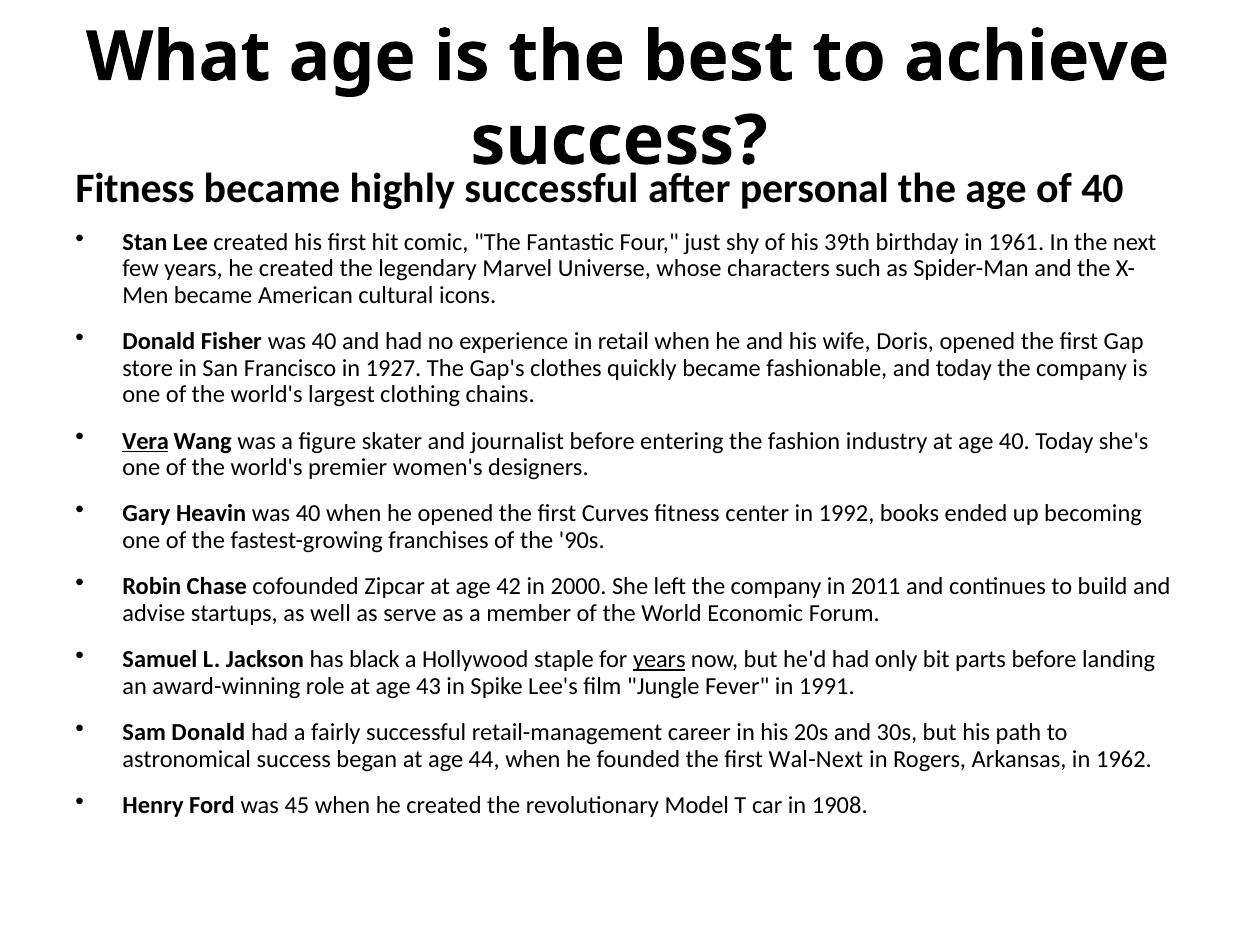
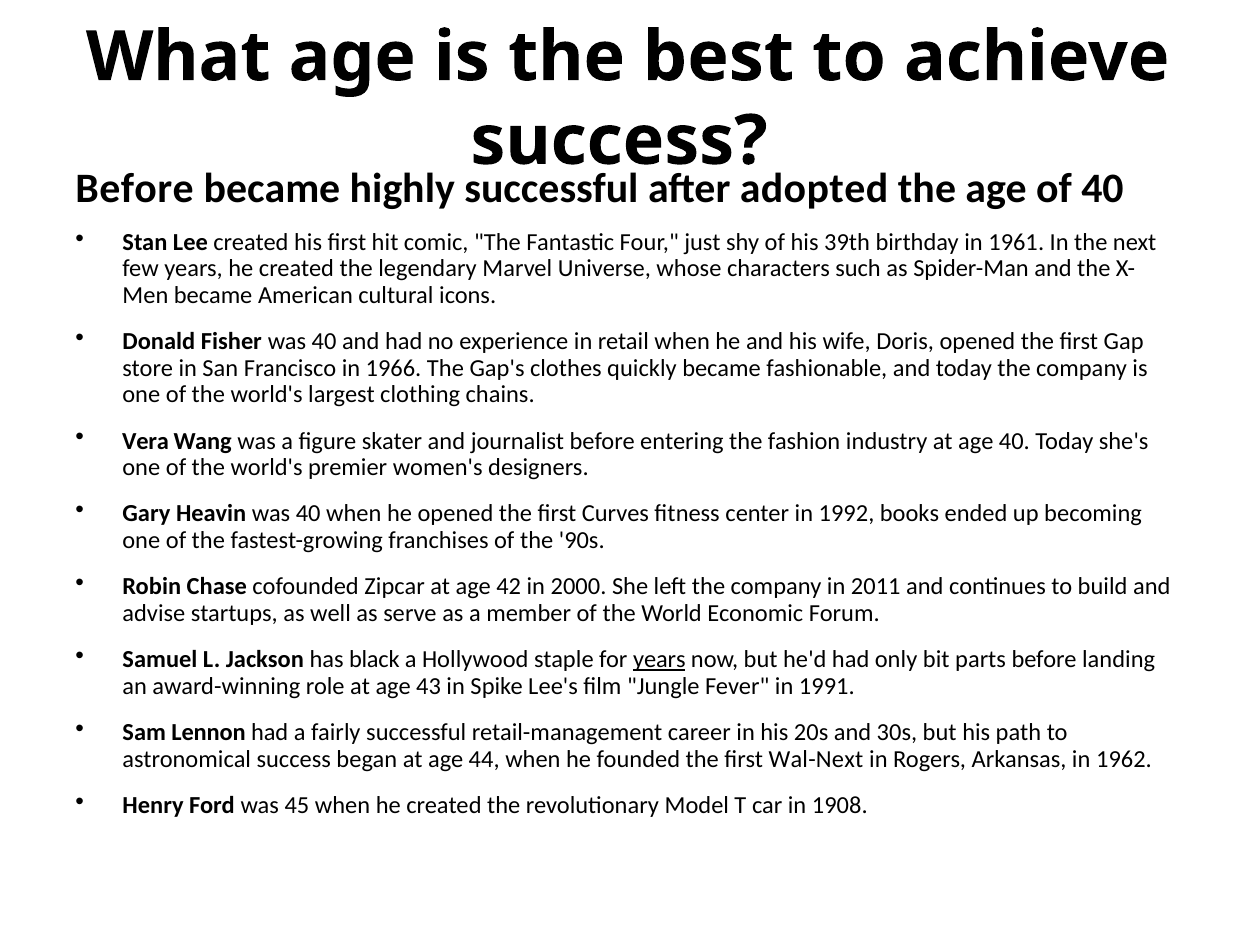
Fitness at (135, 189): Fitness -> Before
personal: personal -> adopted
1927: 1927 -> 1966
Vera underline: present -> none
Sam Donald: Donald -> Lennon
